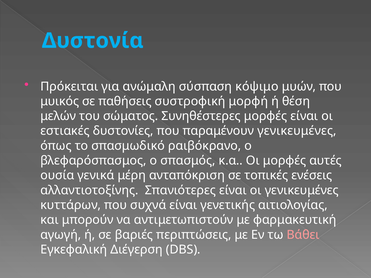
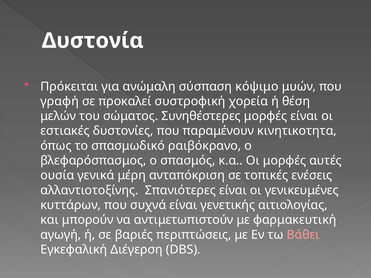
Δυστονία colour: light blue -> white
μυικός: μυικός -> γραφή
παθήσεις: παθήσεις -> προκαλεί
μορφή: μορφή -> χορεία
παραμένουν γενικευμένες: γενικευμένες -> κινητικοτητα
